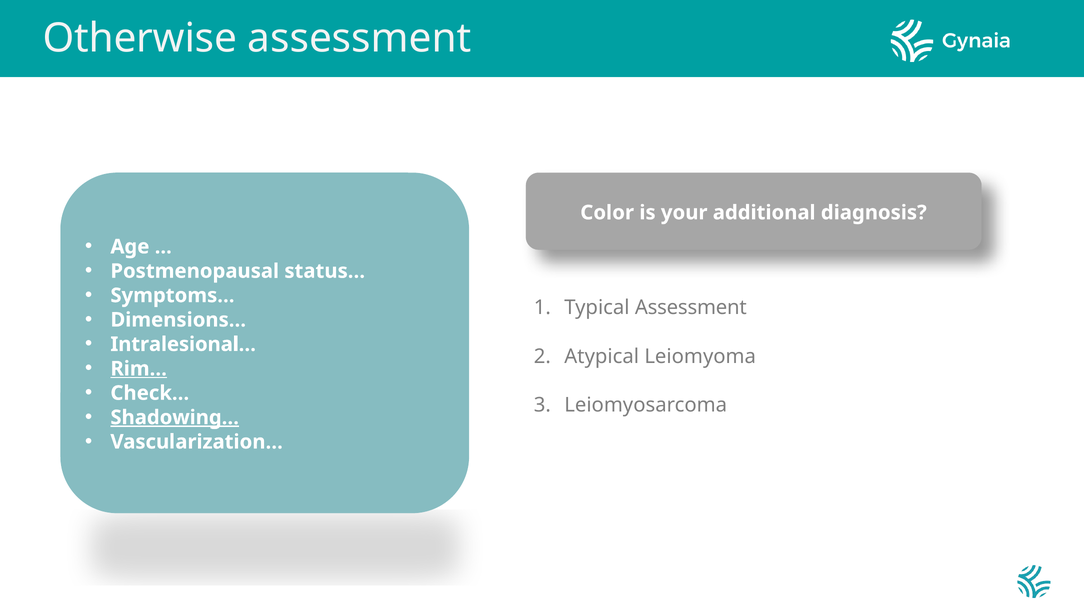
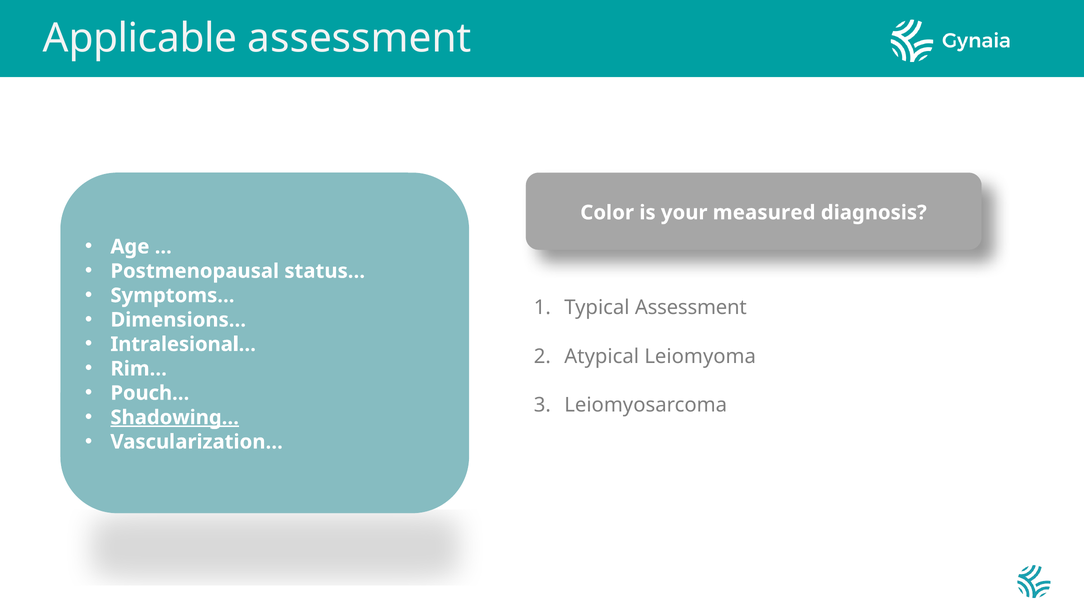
Otherwise: Otherwise -> Applicable
additional: additional -> measured
Rim… underline: present -> none
Check…: Check… -> Pouch…
